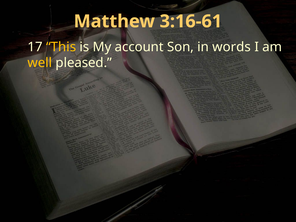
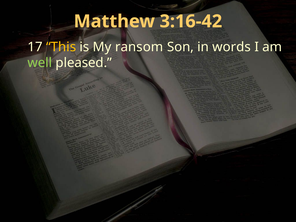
3:16-61: 3:16-61 -> 3:16-42
account: account -> ransom
well colour: yellow -> light green
